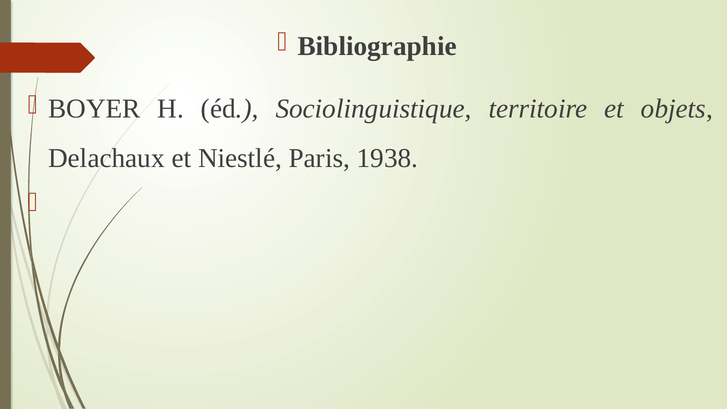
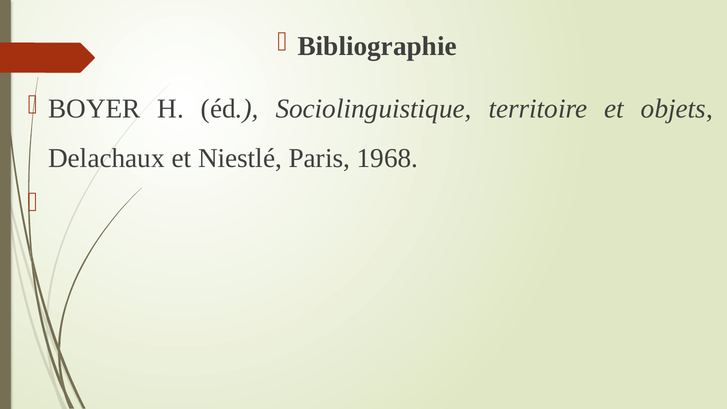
1938: 1938 -> 1968
